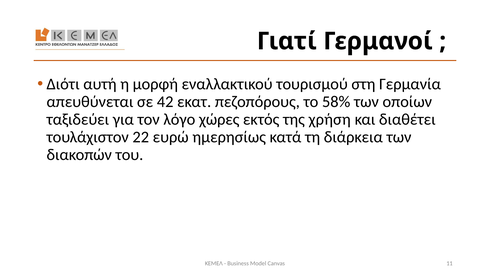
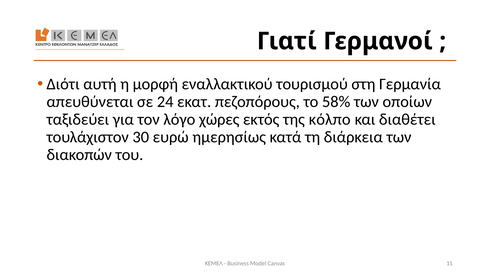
42: 42 -> 24
χρήση: χρήση -> κόλπο
22: 22 -> 30
